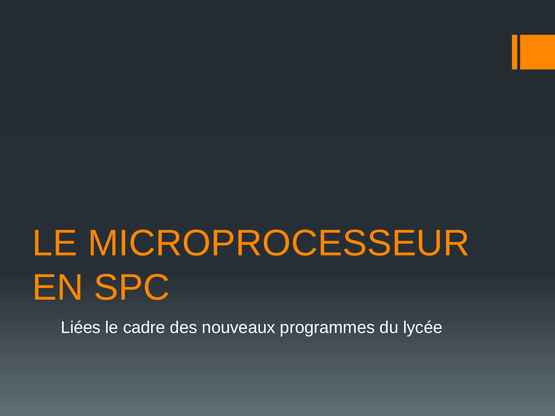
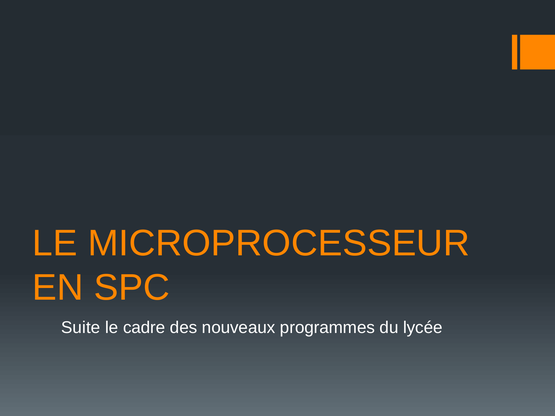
Liées: Liées -> Suite
